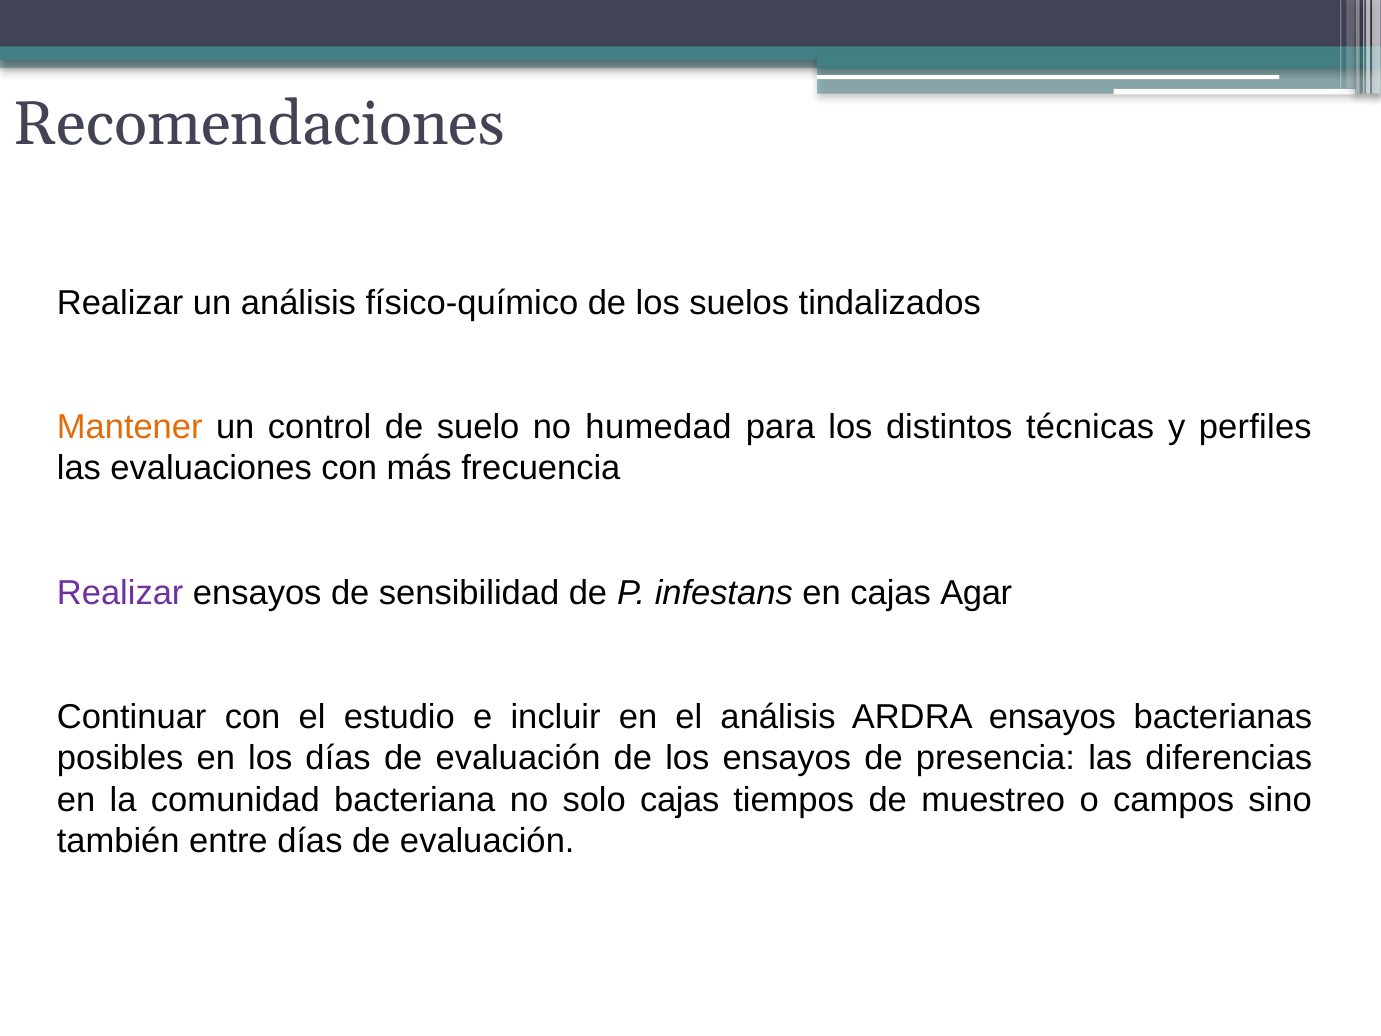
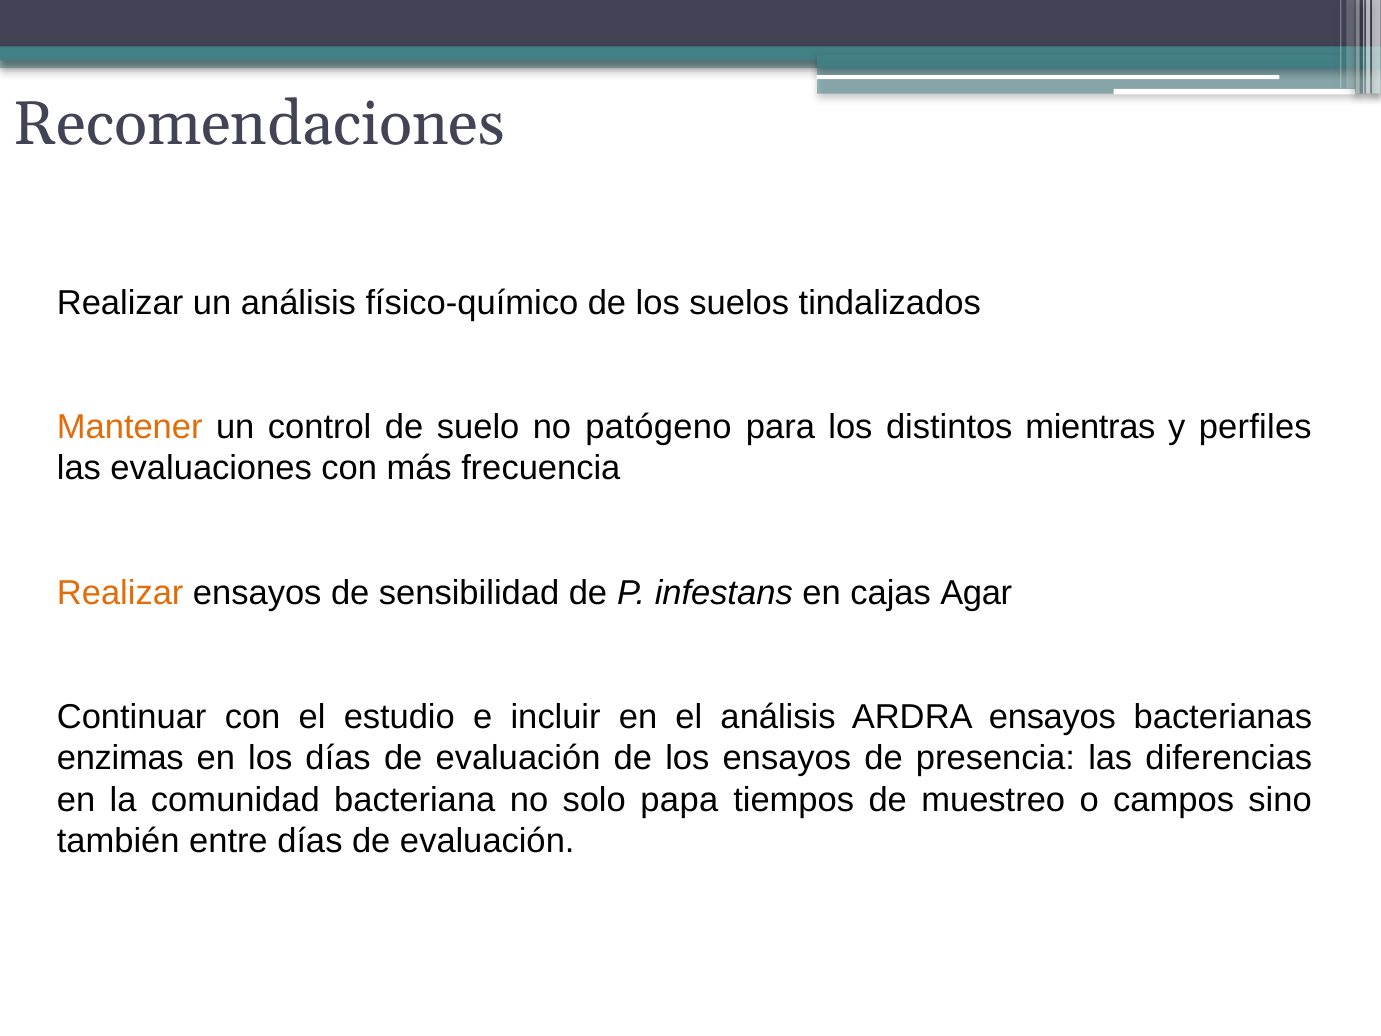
humedad: humedad -> patógeno
técnicas: técnicas -> mientras
Realizar at (120, 593) colour: purple -> orange
posibles: posibles -> enzimas
solo cajas: cajas -> papa
